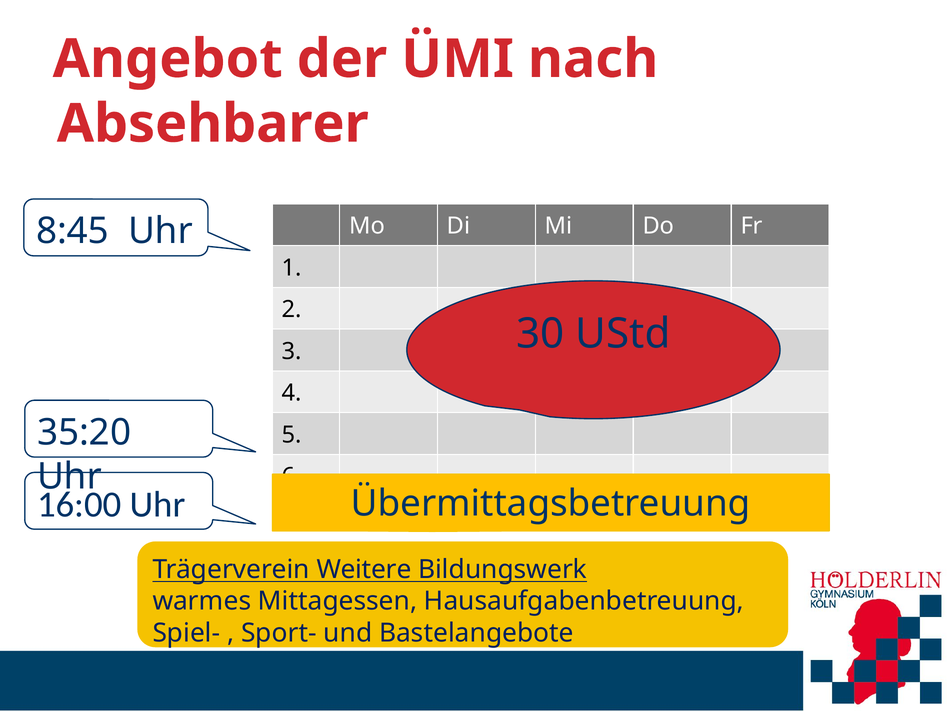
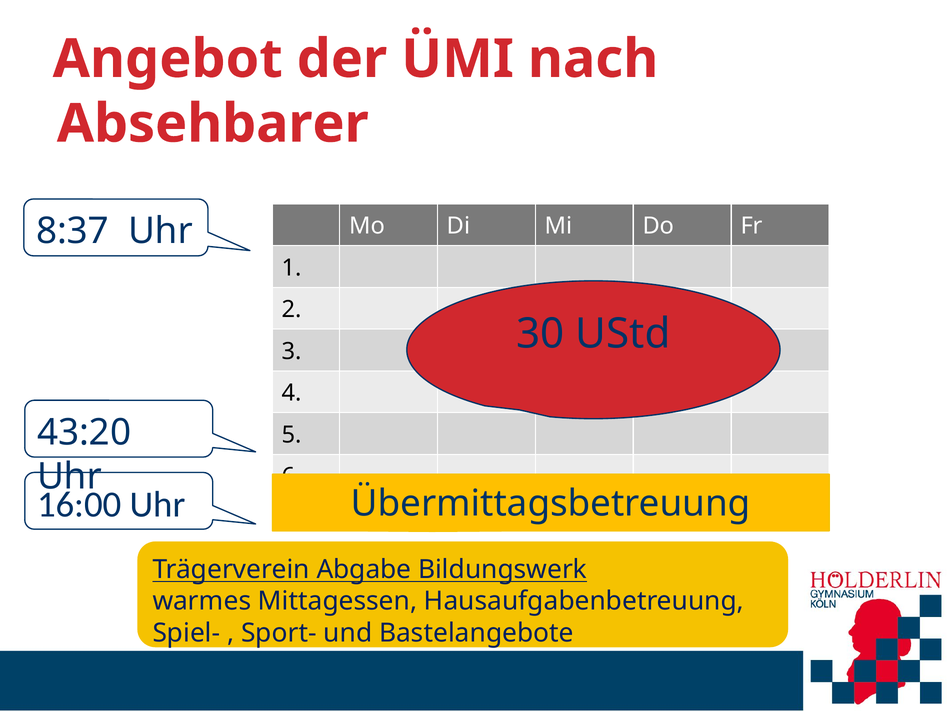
8:45: 8:45 -> 8:37
35:20: 35:20 -> 43:20
Weitere: Weitere -> Abgabe
